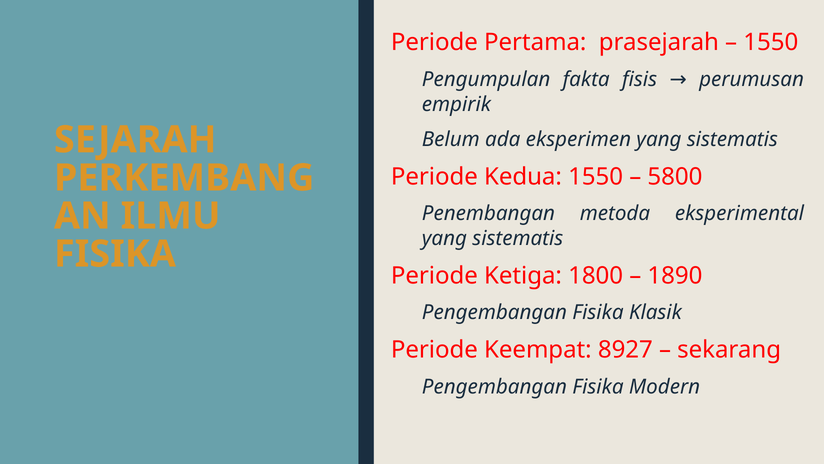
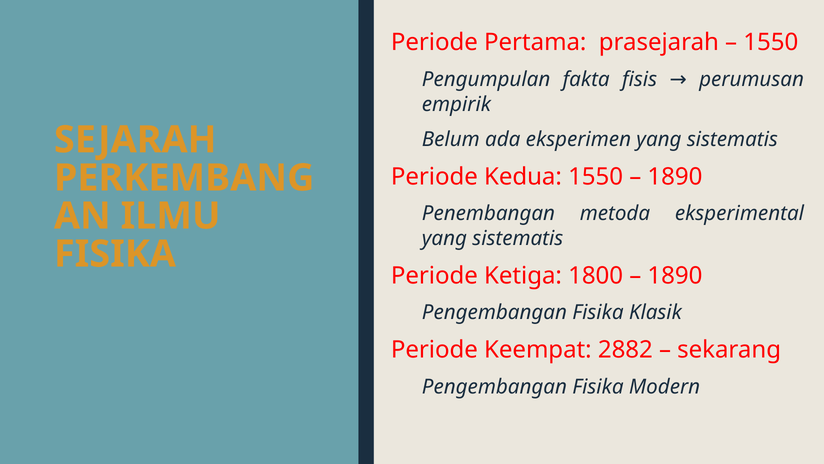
5800 at (675, 176): 5800 -> 1890
8927: 8927 -> 2882
